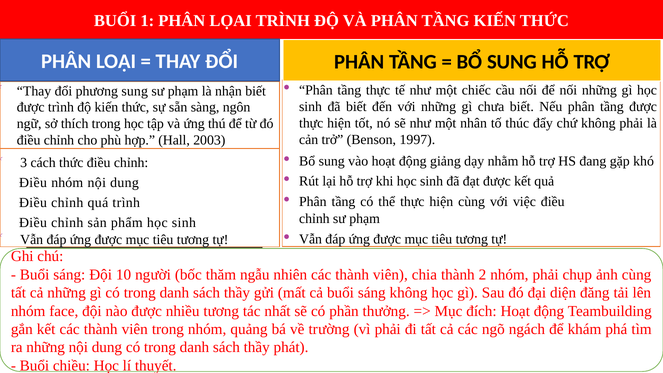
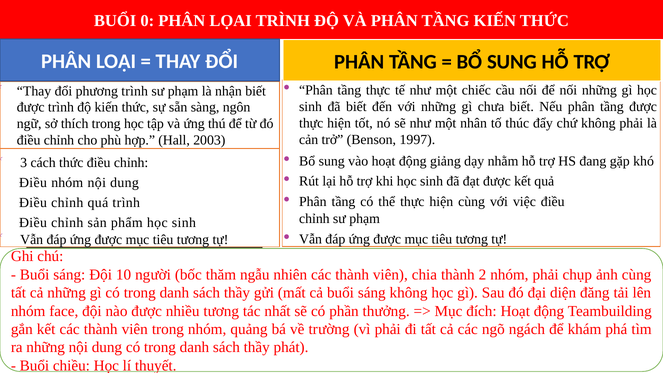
1: 1 -> 0
phương sung: sung -> trình
